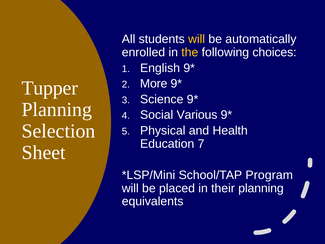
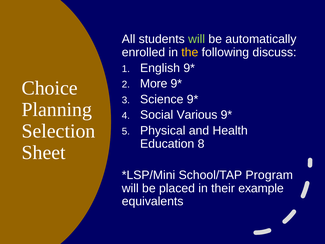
will at (197, 39) colour: yellow -> light green
choices: choices -> discuss
Tupper: Tupper -> Choice
7: 7 -> 8
their planning: planning -> example
